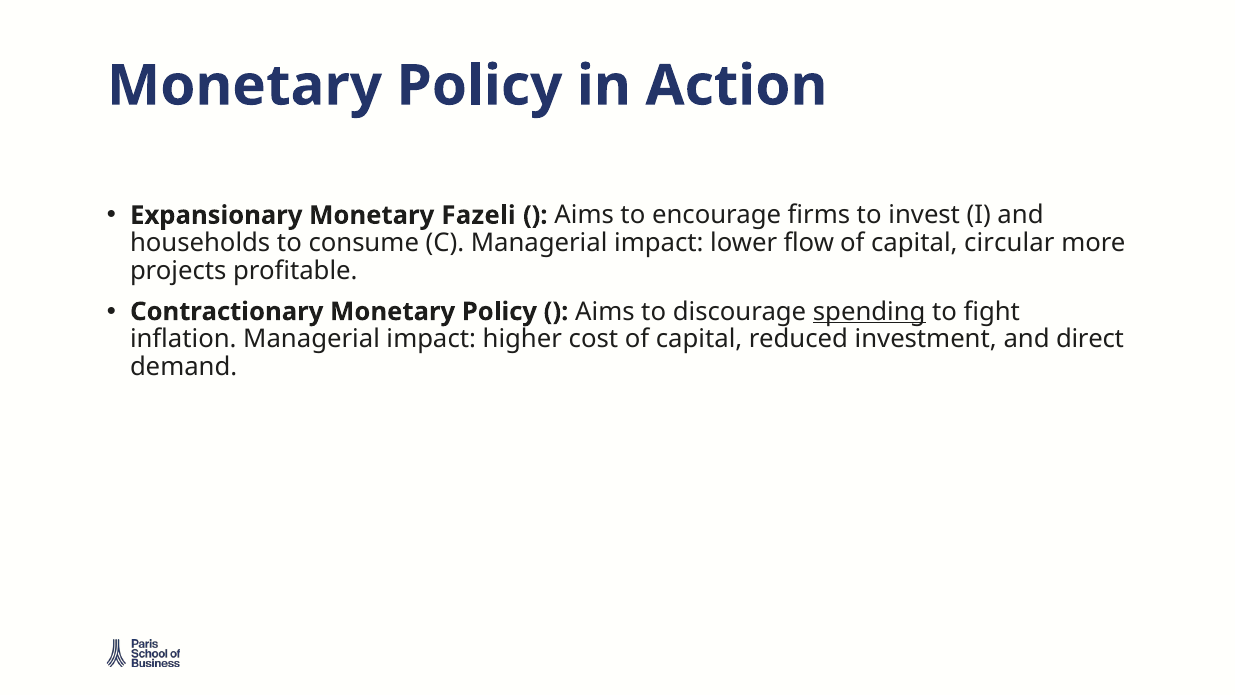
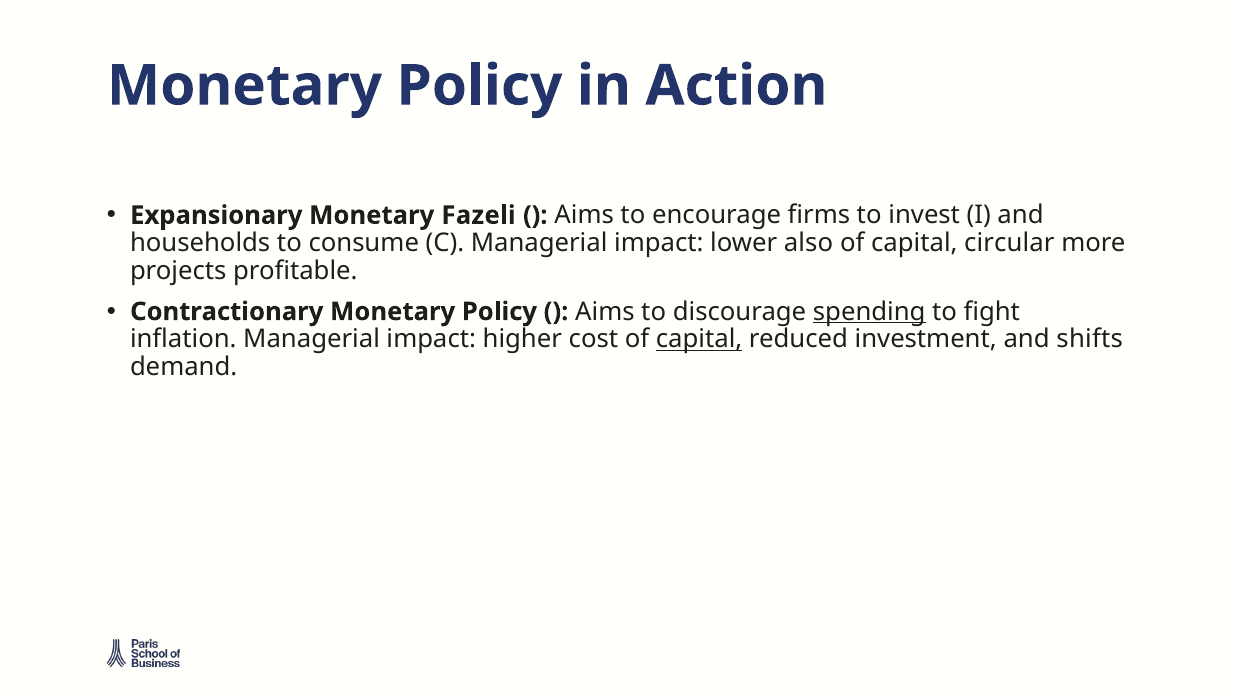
flow: flow -> also
capital at (699, 339) underline: none -> present
direct: direct -> shifts
